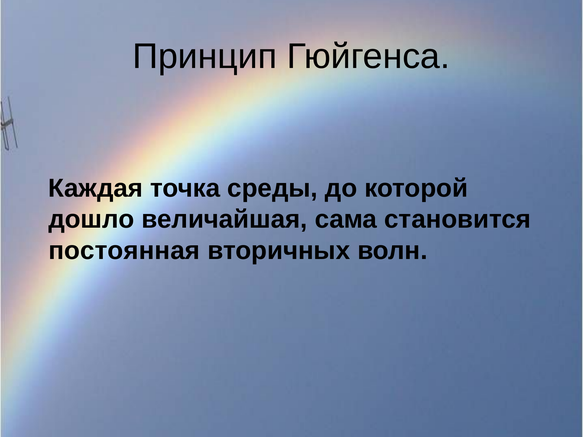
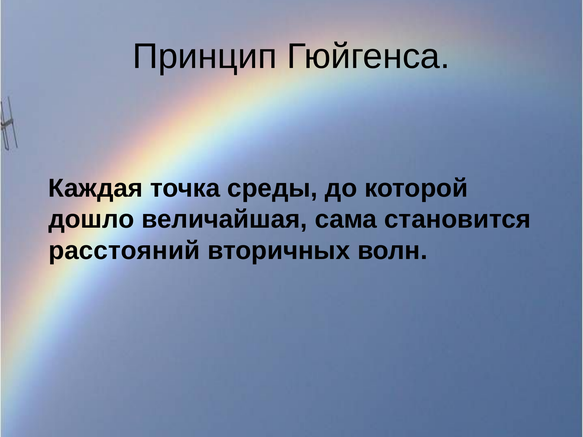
постоянная: постоянная -> расстояний
